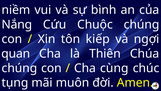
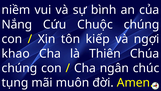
quan: quan -> khao
cùng: cùng -> ngân
